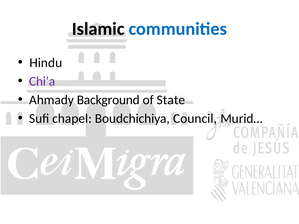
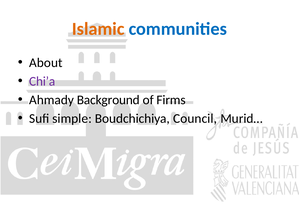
Islamic colour: black -> orange
Hindu: Hindu -> About
State: State -> Firms
chapel: chapel -> simple
